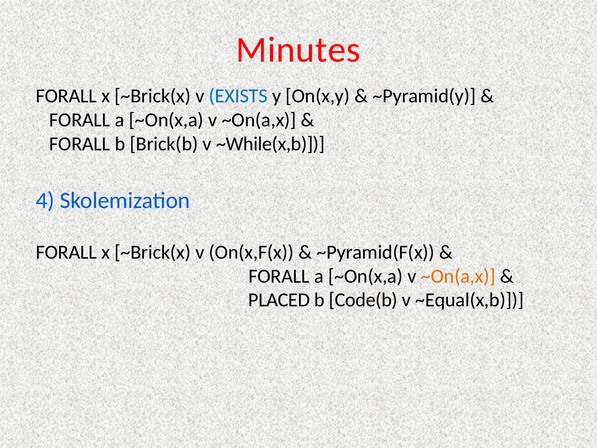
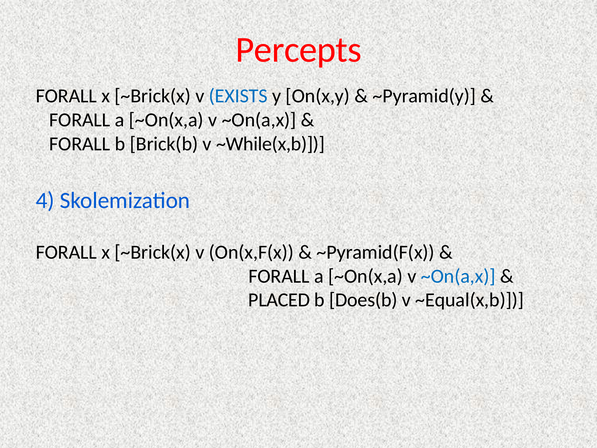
Minutes: Minutes -> Percepts
~On(a,x at (458, 276) colour: orange -> blue
Code(b: Code(b -> Does(b
